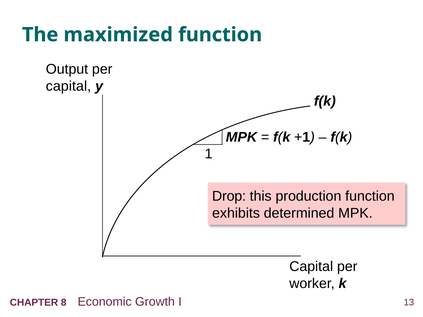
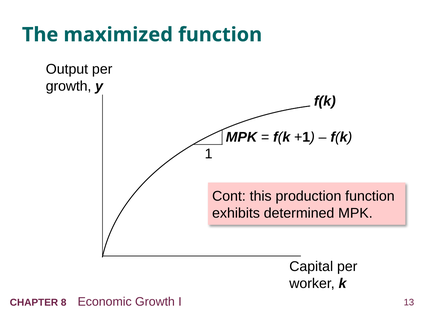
capital at (68, 86): capital -> growth
Drop: Drop -> Cont
